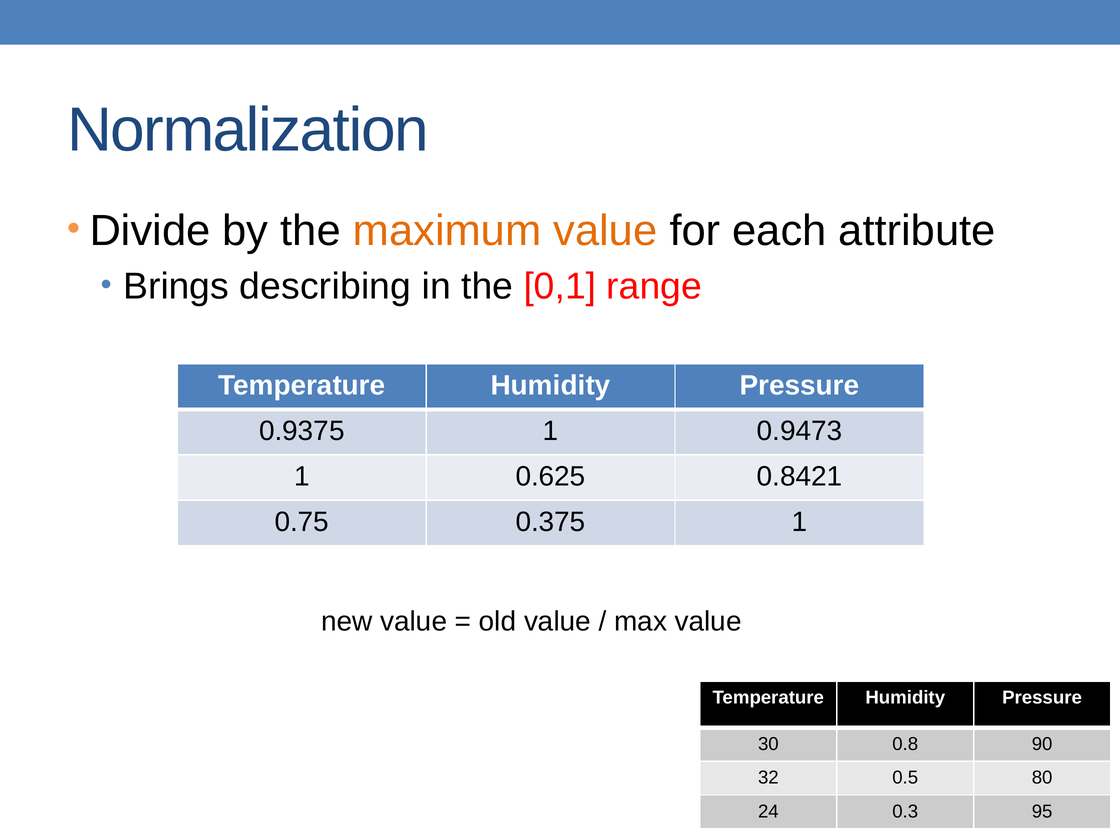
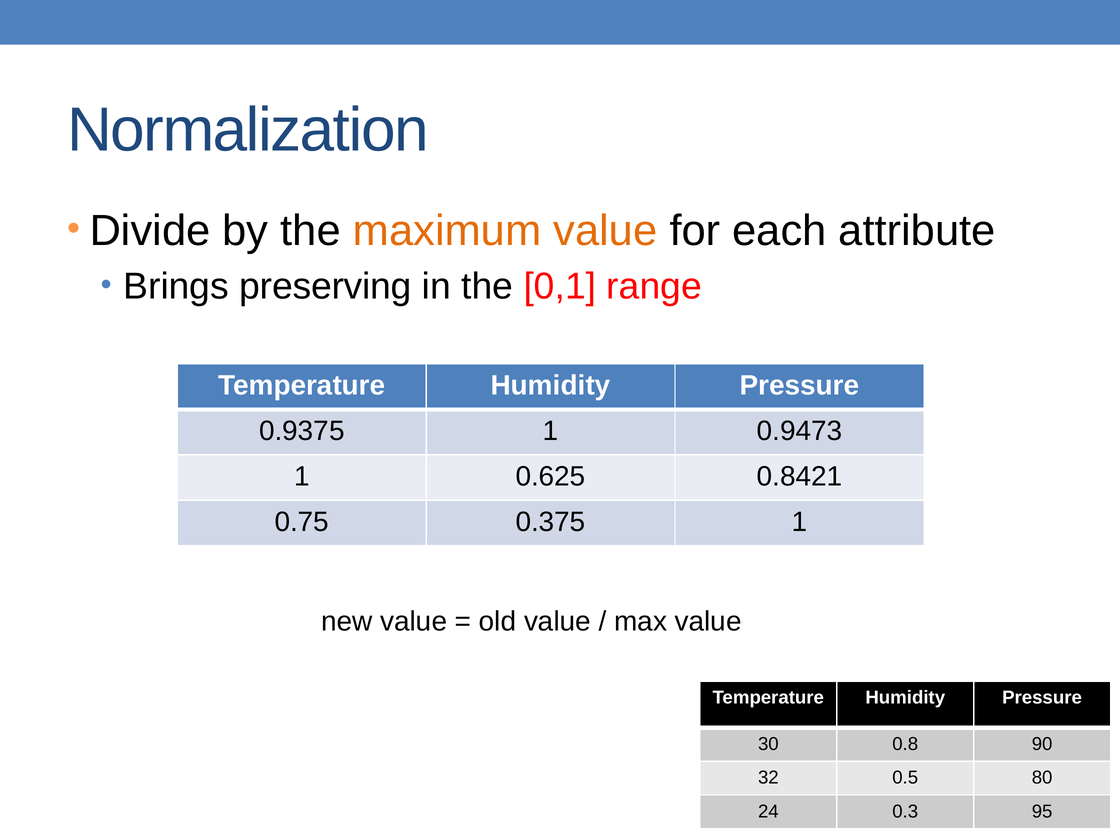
describing: describing -> preserving
